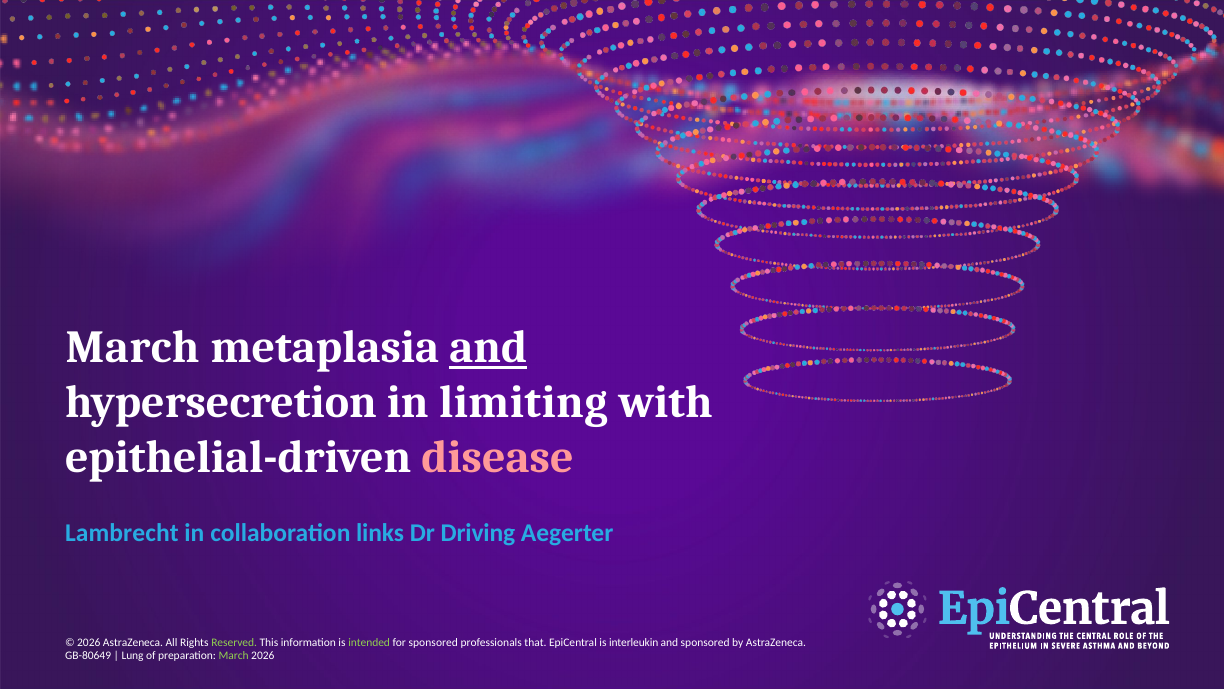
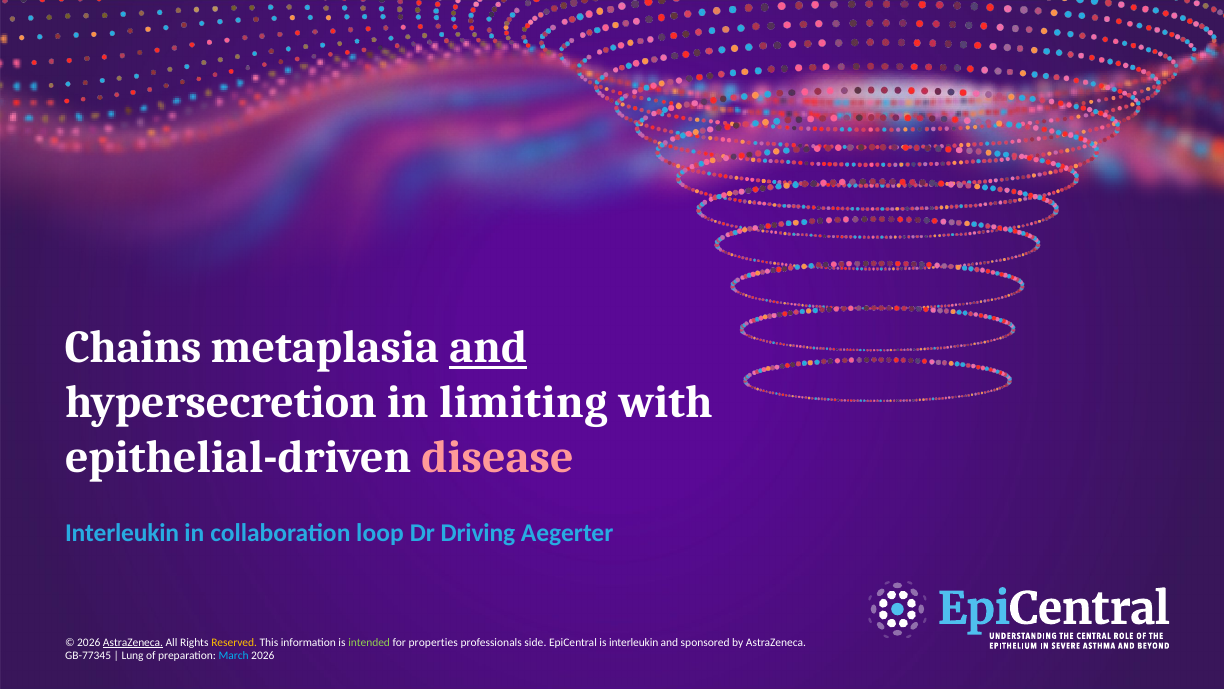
March at (133, 347): March -> Chains
Lambrecht at (122, 533): Lambrecht -> Interleukin
links: links -> loop
AstraZeneca at (133, 642) underline: none -> present
Reserved colour: light green -> yellow
for sponsored: sponsored -> properties
that: that -> side
GB-80649: GB-80649 -> GB-77345
March at (234, 656) colour: light green -> light blue
